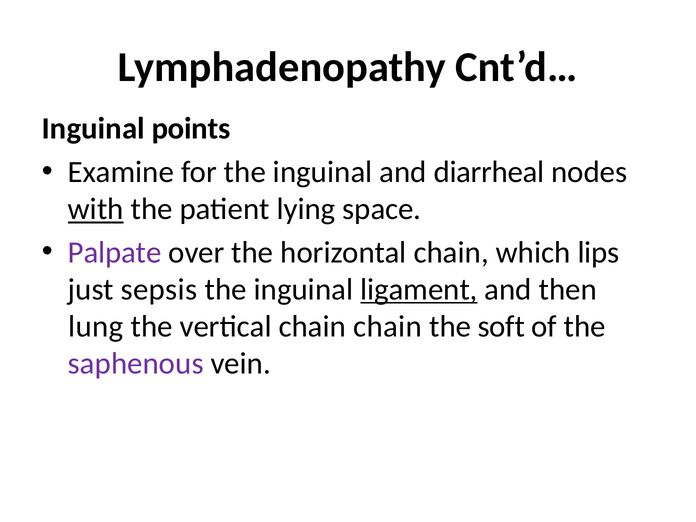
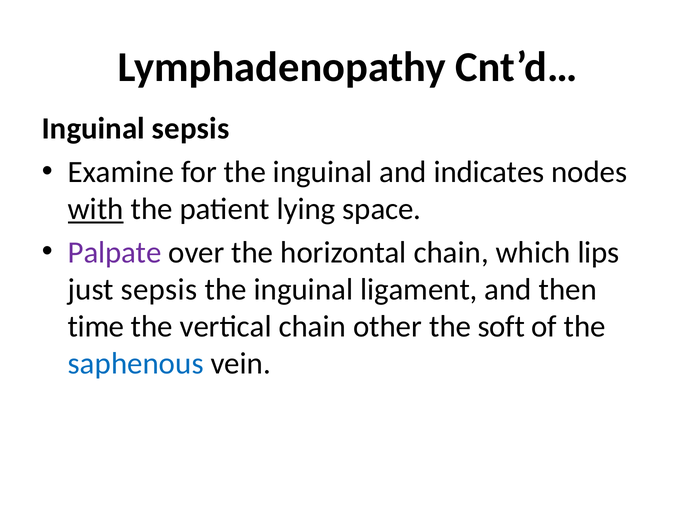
Inguinal points: points -> sepsis
diarrheal: diarrheal -> indicates
ligament underline: present -> none
lung: lung -> time
chain chain: chain -> other
saphenous colour: purple -> blue
